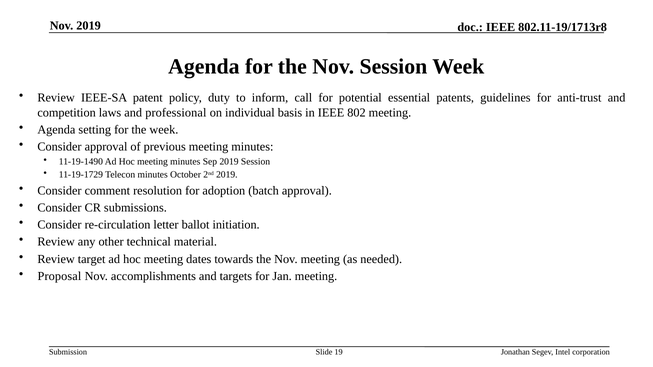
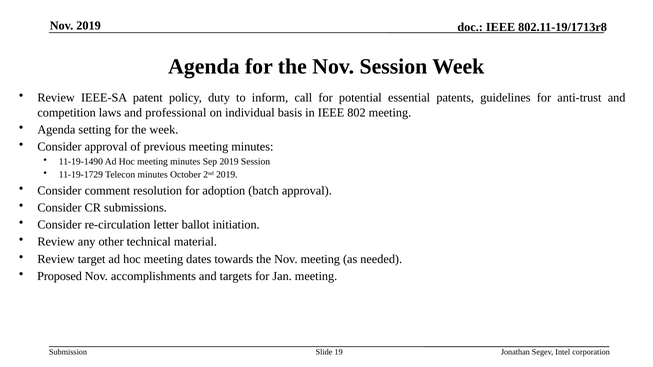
Proposal: Proposal -> Proposed
